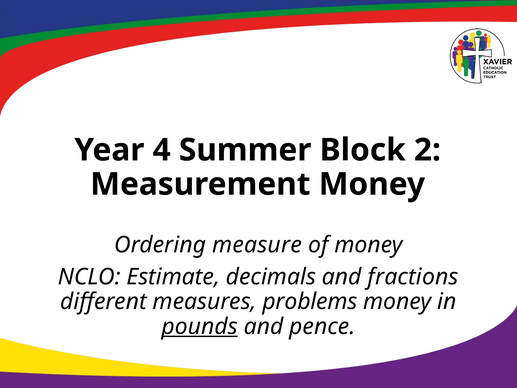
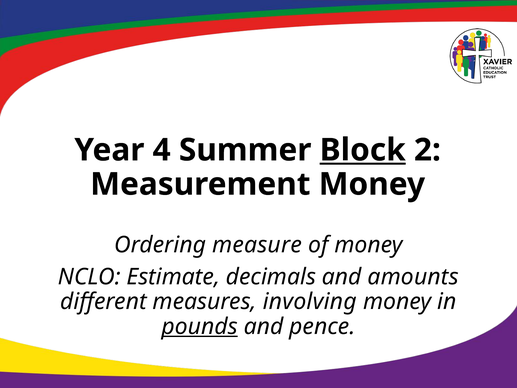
Block underline: none -> present
fractions: fractions -> amounts
problems: problems -> involving
